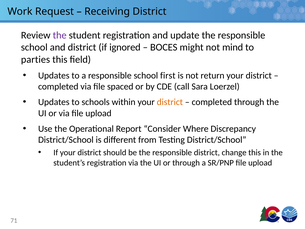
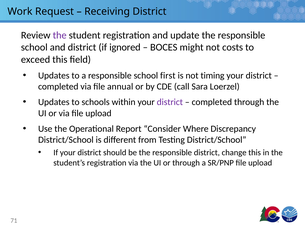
mind: mind -> costs
parties: parties -> exceed
return: return -> timing
spaced: spaced -> annual
district at (170, 102) colour: orange -> purple
